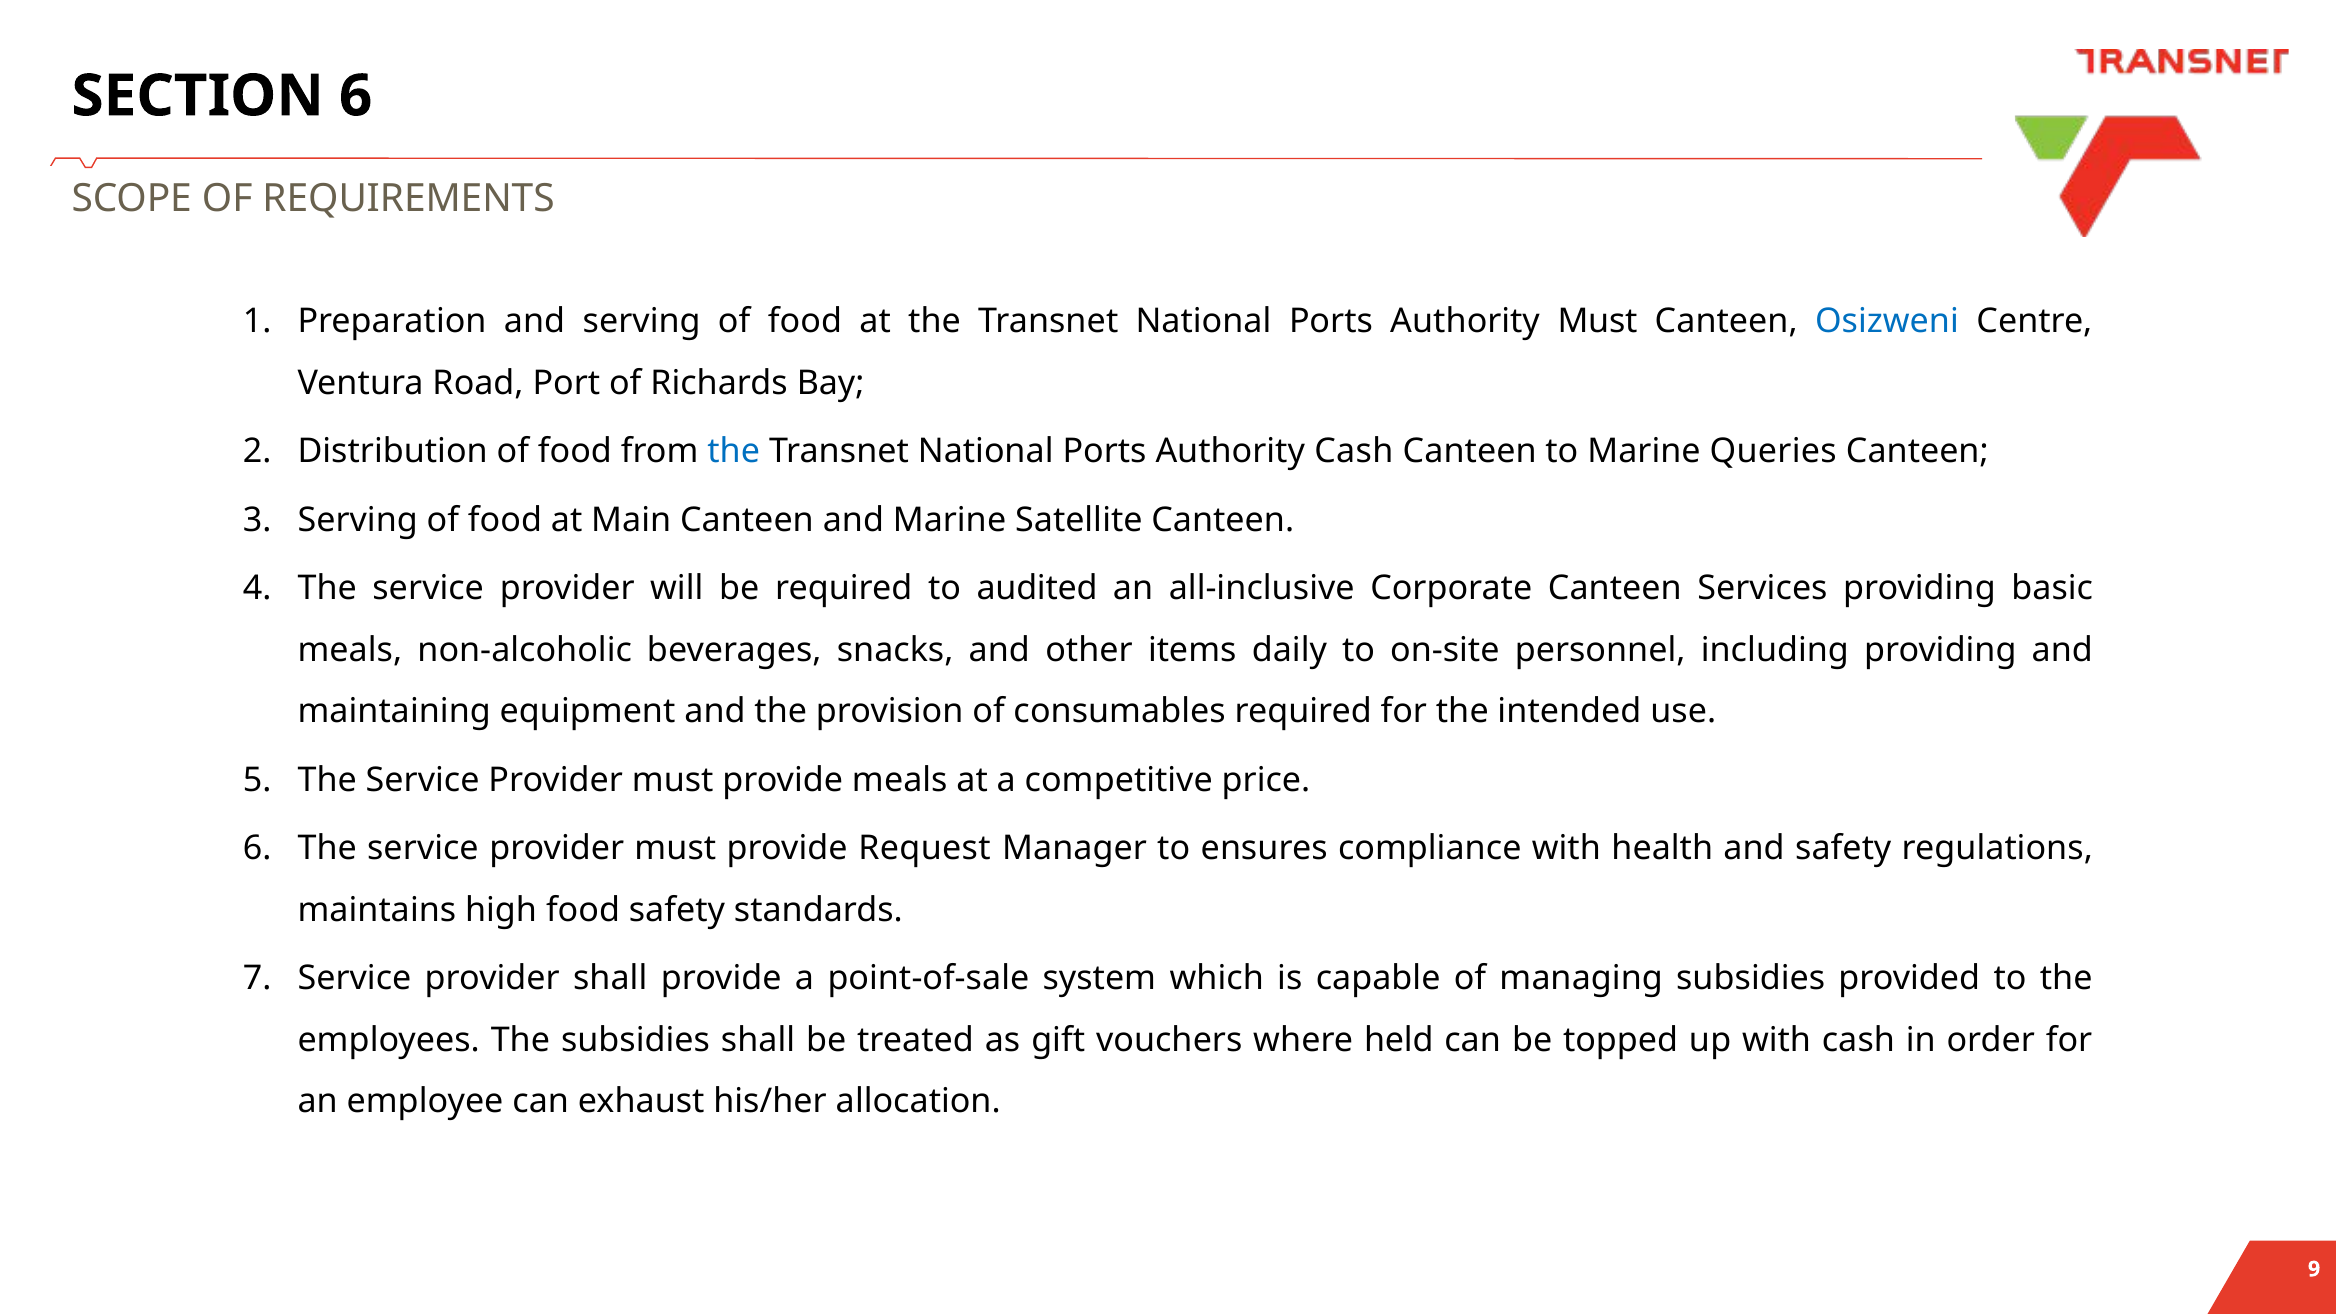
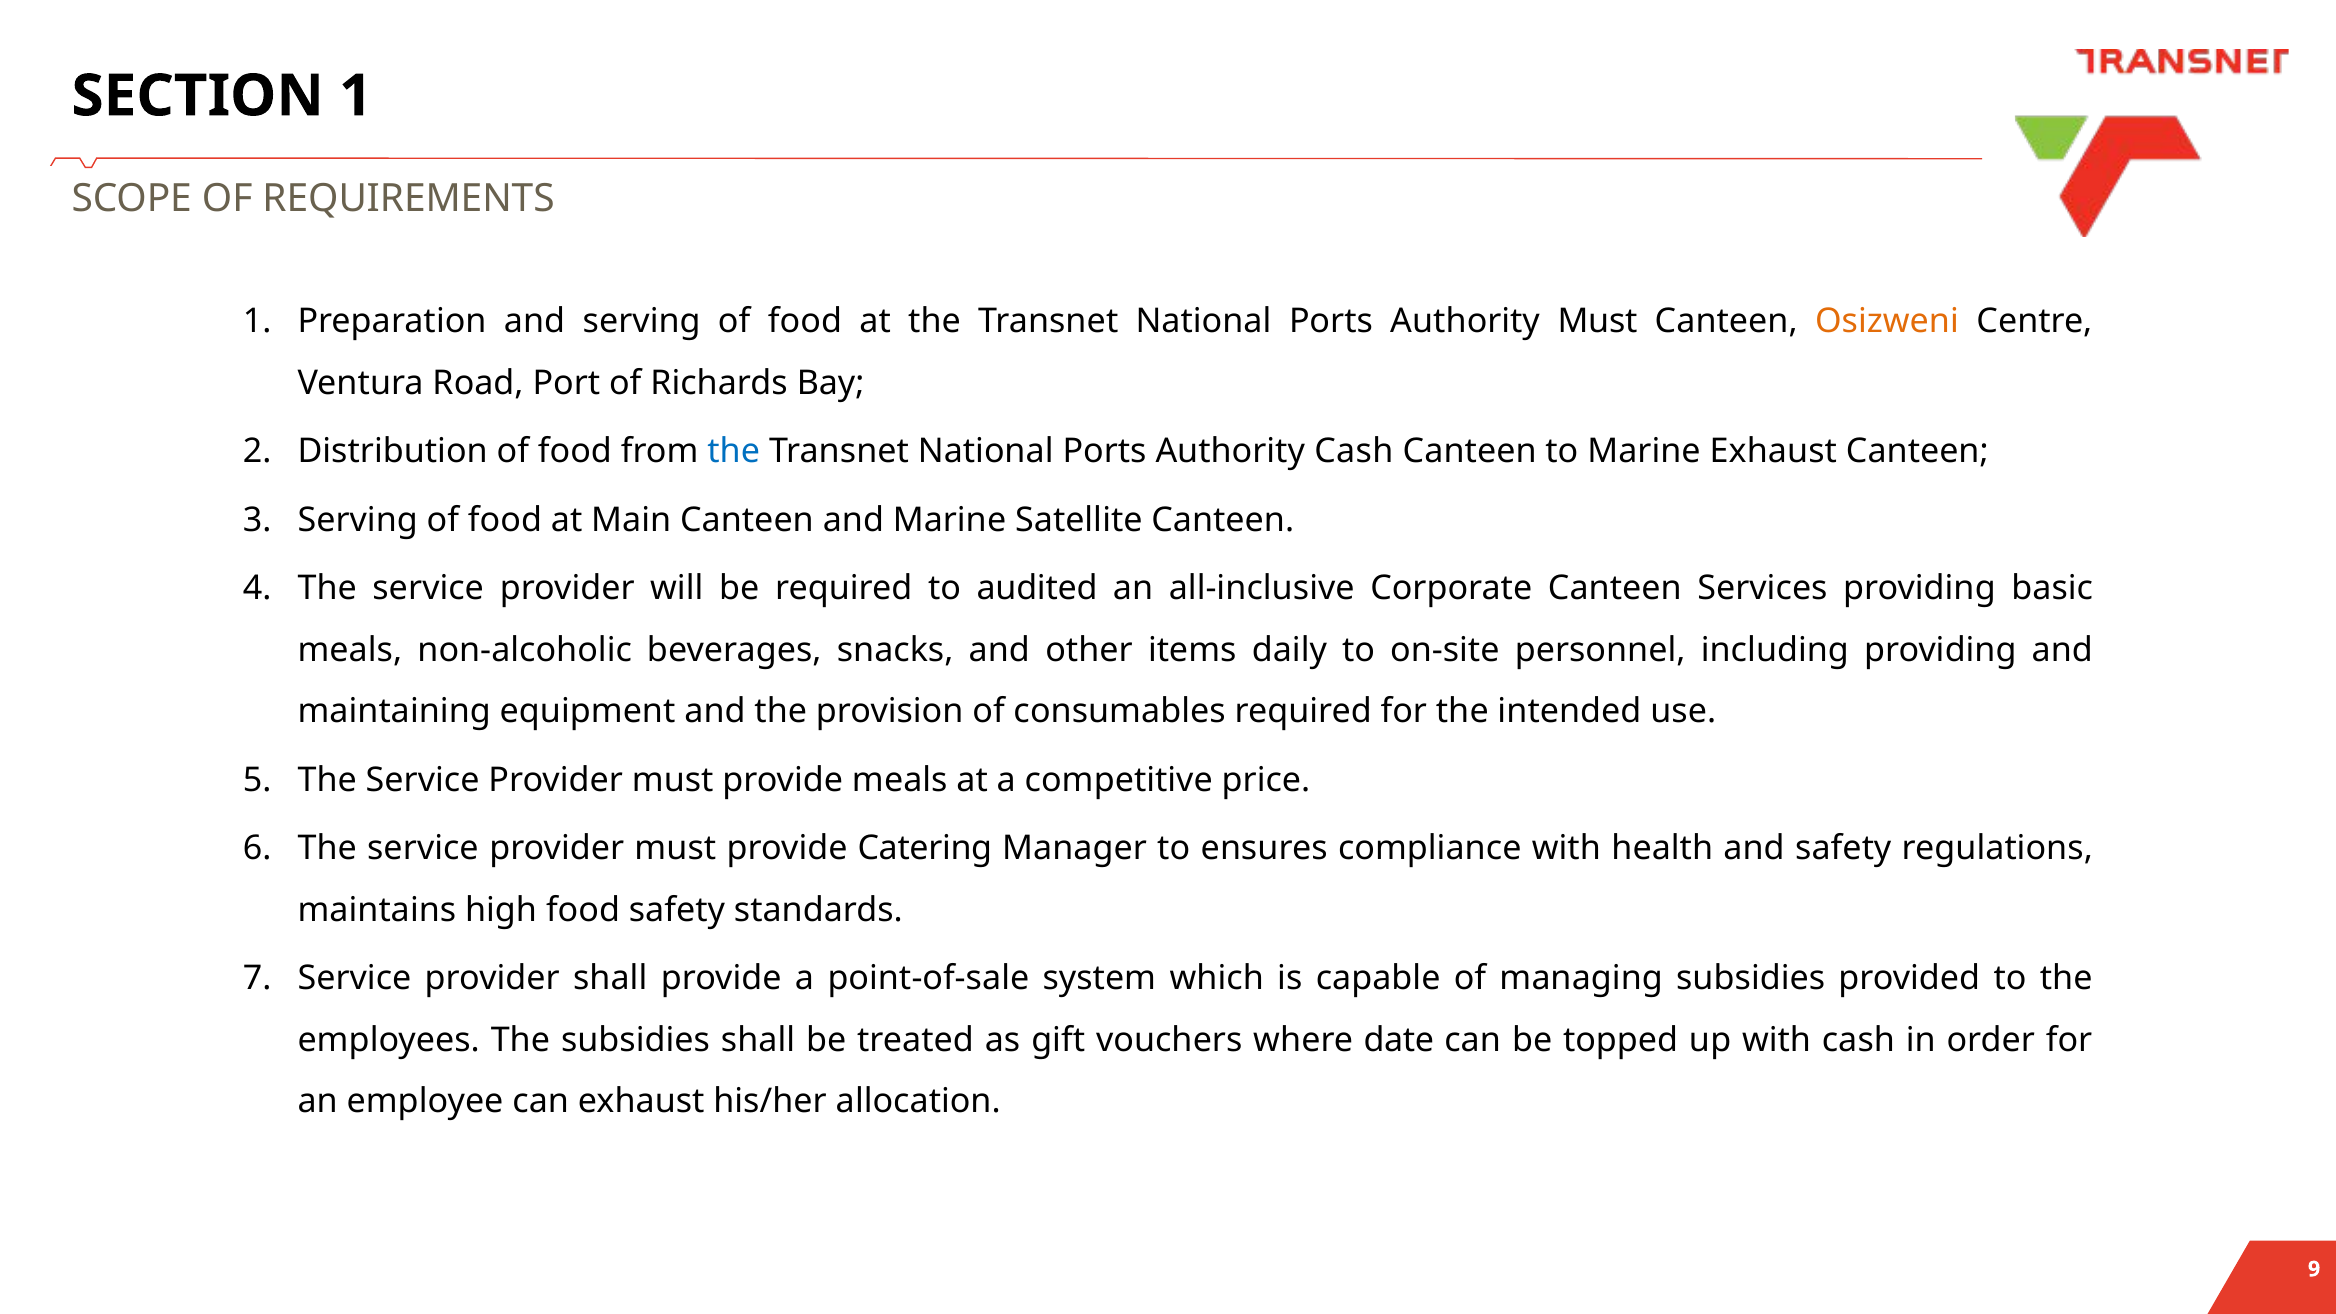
SECTION 6: 6 -> 1
Osizweni colour: blue -> orange
Marine Queries: Queries -> Exhaust
Request: Request -> Catering
held: held -> date
